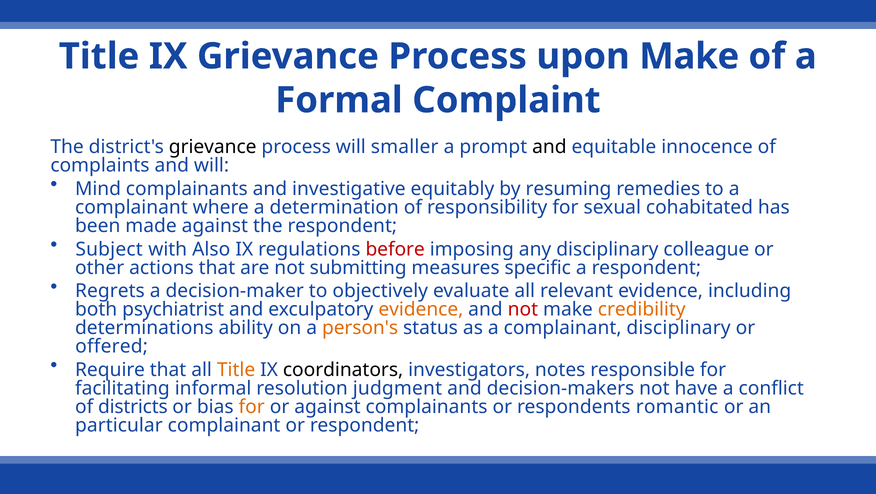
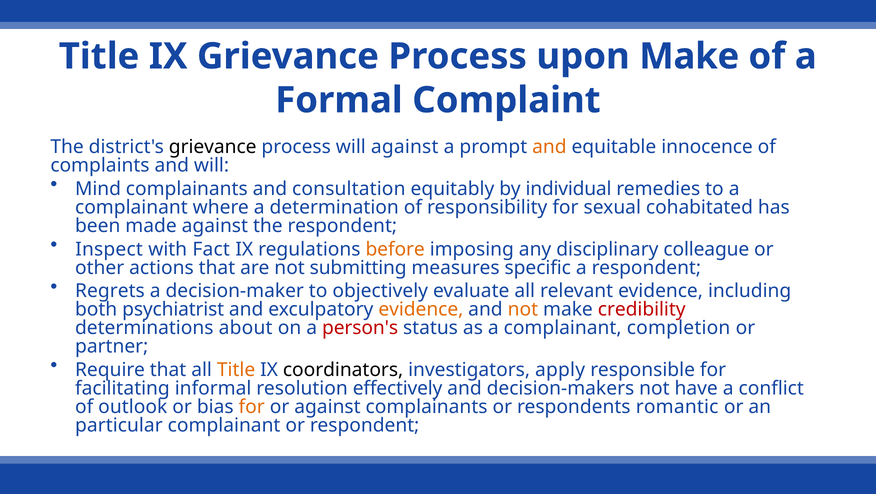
will smaller: smaller -> against
and at (549, 147) colour: black -> orange
investigative: investigative -> consultation
resuming: resuming -> individual
Subject: Subject -> Inspect
Also: Also -> Fact
before colour: red -> orange
not at (523, 310) colour: red -> orange
credibility colour: orange -> red
ability: ability -> about
person's colour: orange -> red
complainant disciplinary: disciplinary -> completion
offered: offered -> partner
notes: notes -> apply
judgment: judgment -> effectively
districts: districts -> outlook
